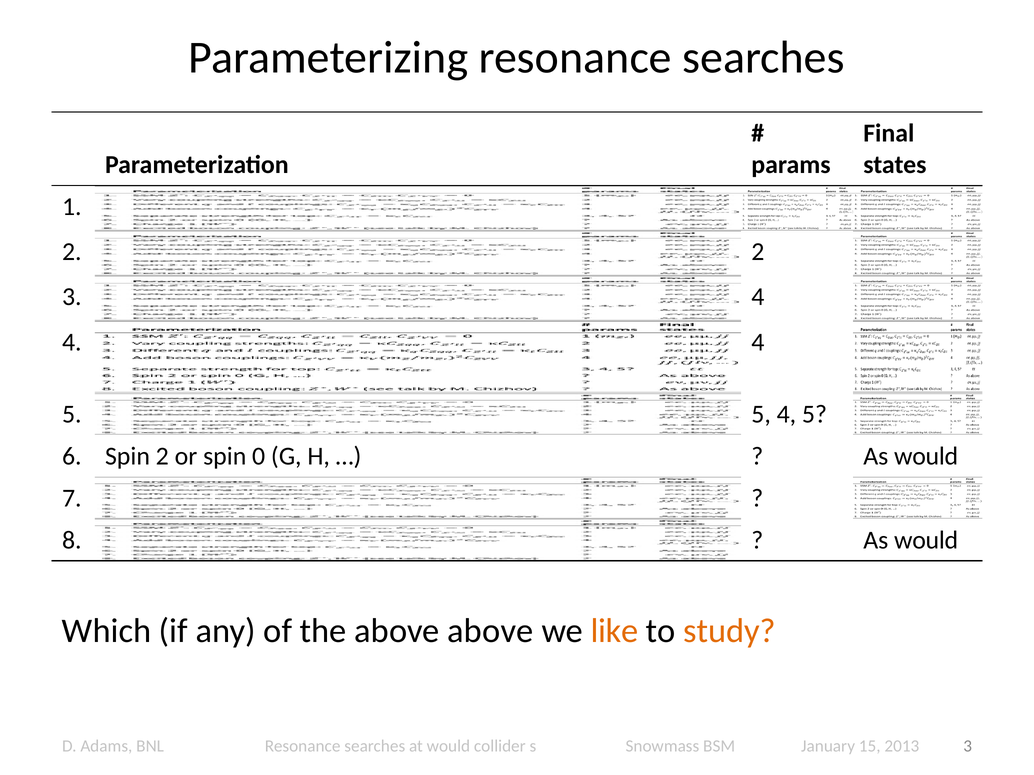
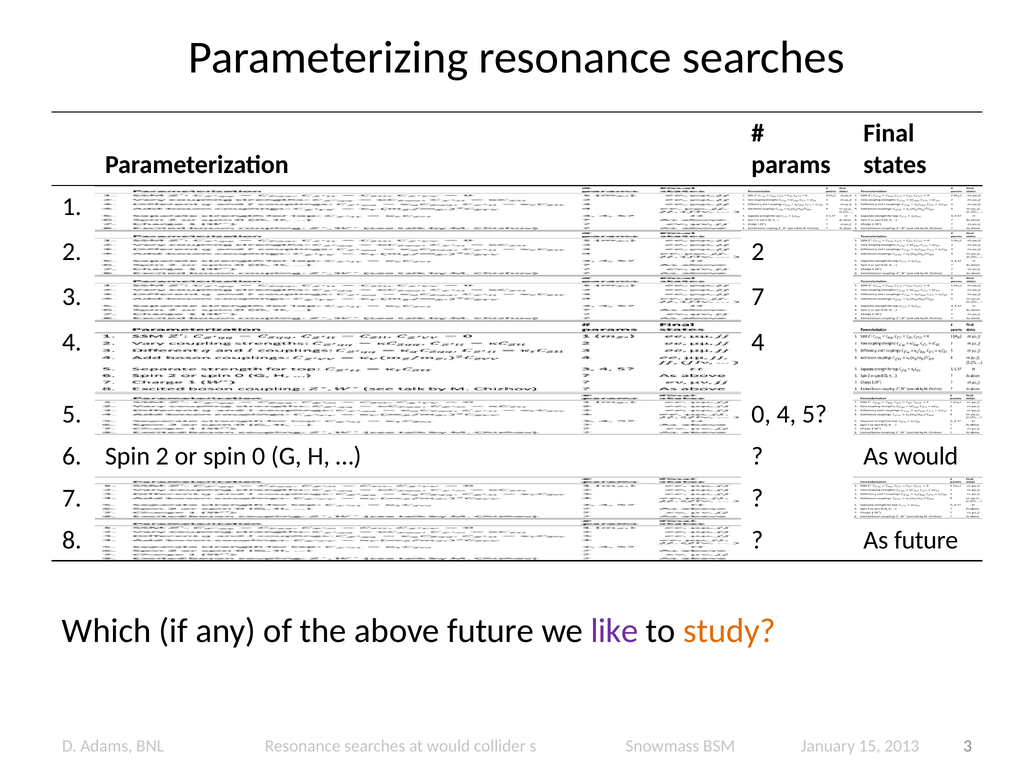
3 4: 4 -> 7
5 at (761, 415): 5 -> 0
would at (926, 540): would -> future
above above: above -> future
like colour: orange -> purple
